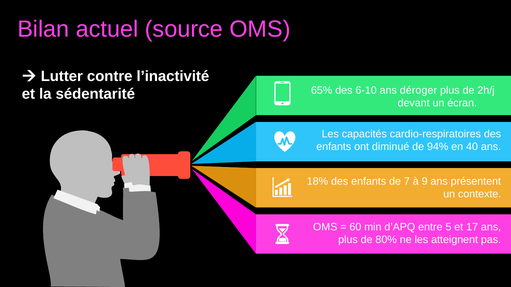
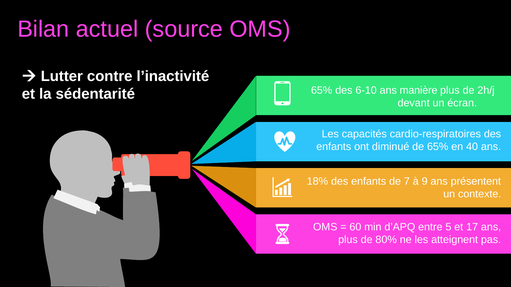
déroger: déroger -> manière
de 94%: 94% -> 65%
